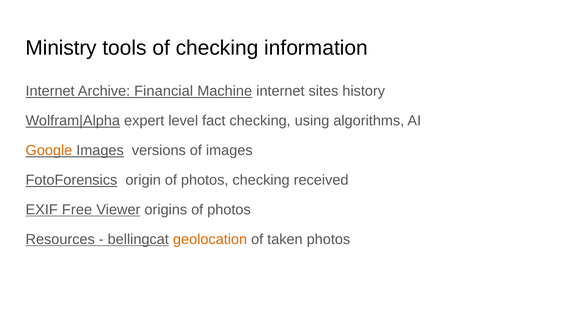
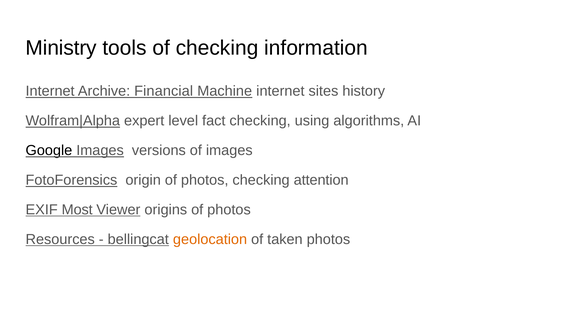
Google colour: orange -> black
received: received -> attention
Free: Free -> Most
